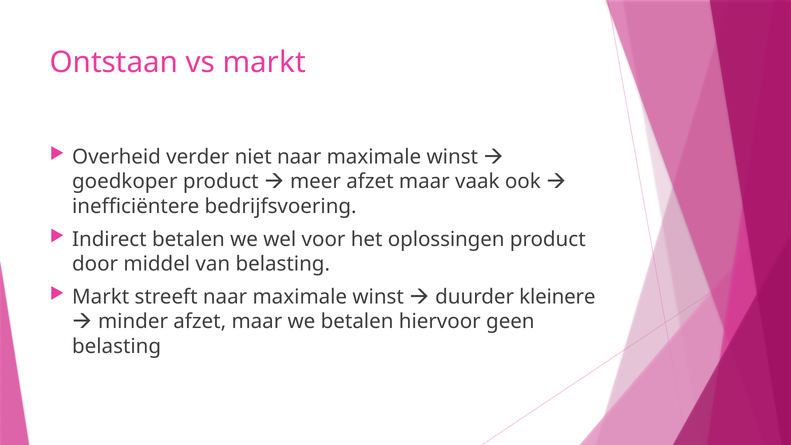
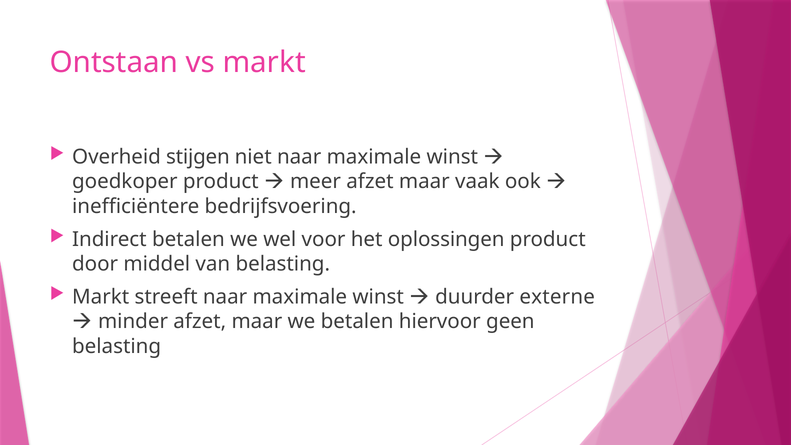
verder: verder -> stijgen
kleinere: kleinere -> externe
